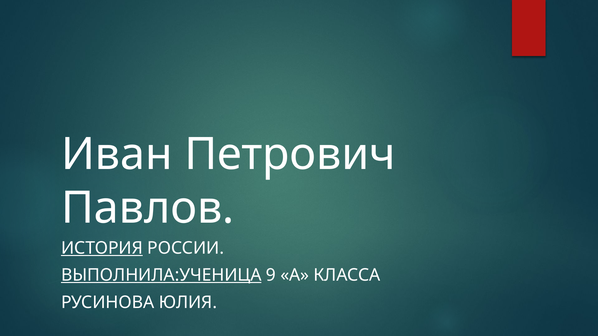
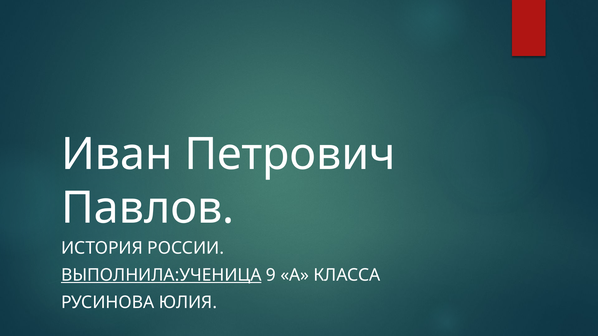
ИСТОРИЯ underline: present -> none
